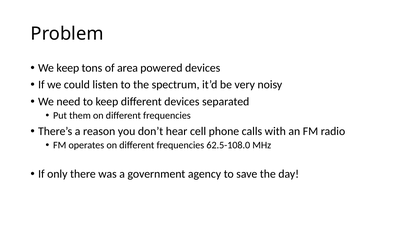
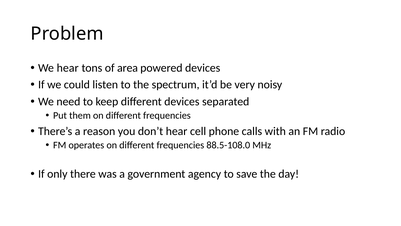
We keep: keep -> hear
62.5-108.0: 62.5-108.0 -> 88.5-108.0
